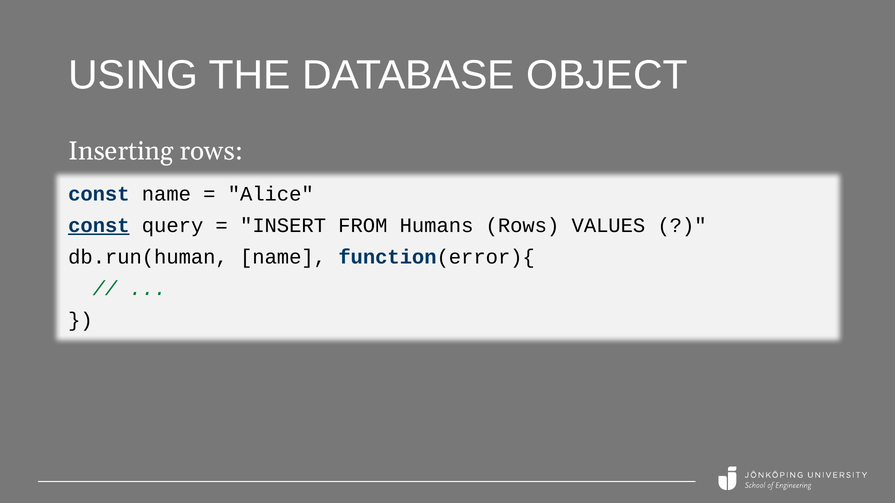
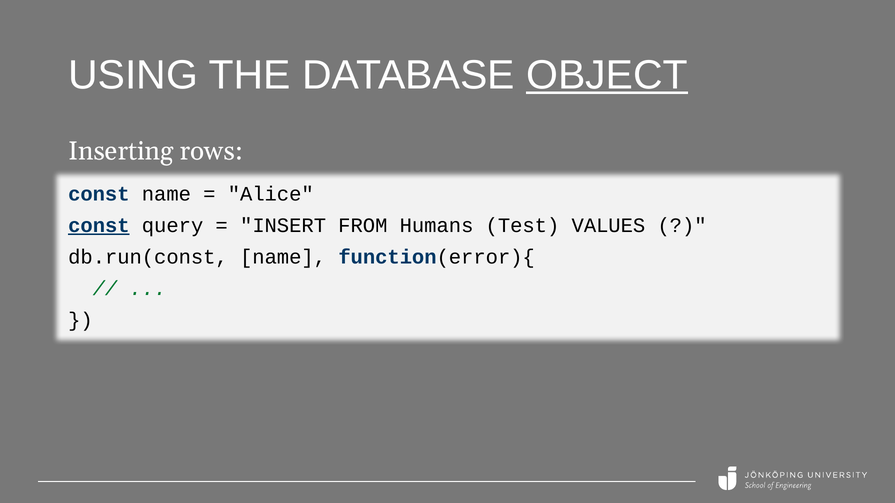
OBJECT underline: none -> present
Humans Rows: Rows -> Test
db.run(human: db.run(human -> db.run(const
